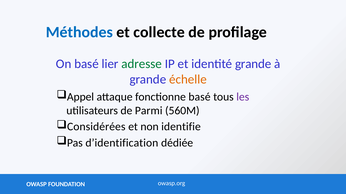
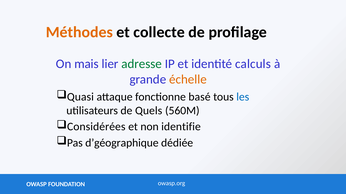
Méthodes colour: blue -> orange
On basé: basé -> mais
identité grande: grande -> calculs
Appel: Appel -> Quasi
les colour: purple -> blue
Parmi: Parmi -> Quels
d’identification: d’identification -> d’géographique
